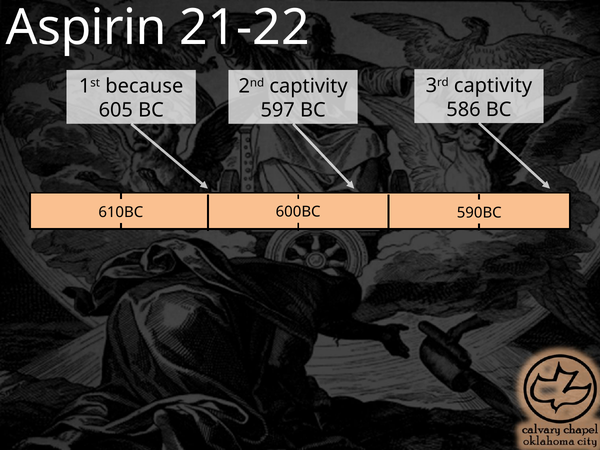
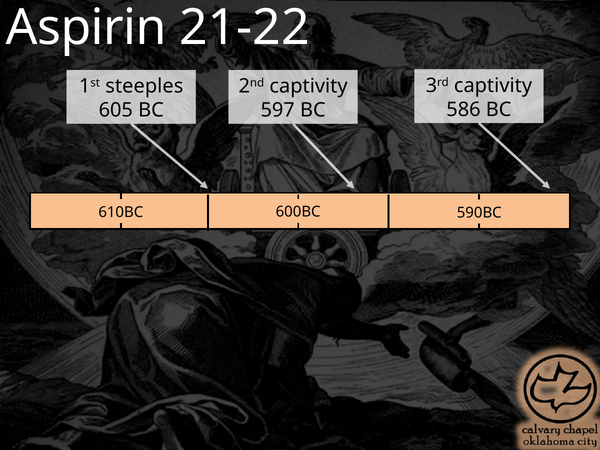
because: because -> steeples
